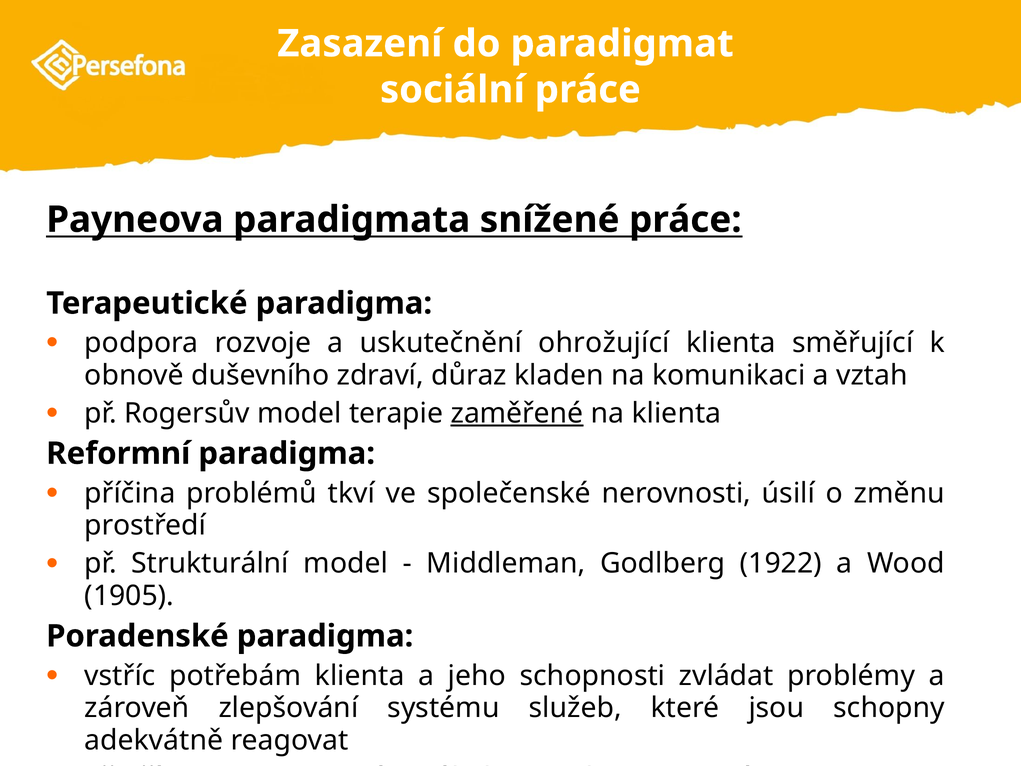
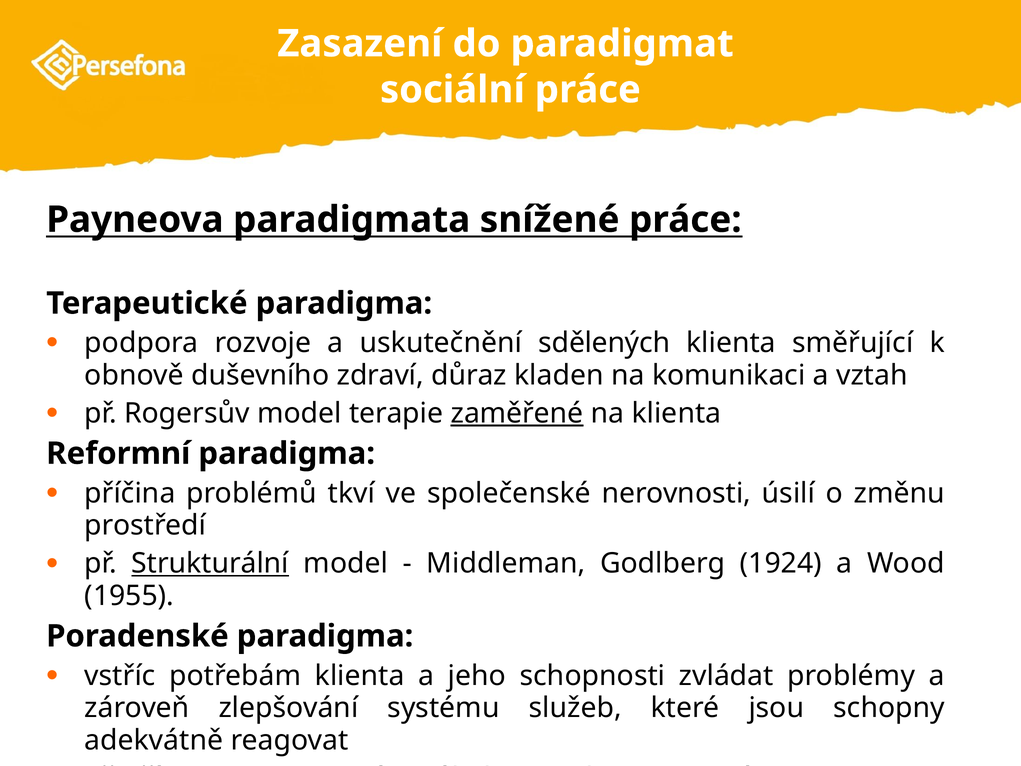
ohrožující: ohrožující -> sdělených
Strukturální underline: none -> present
1922: 1922 -> 1924
1905: 1905 -> 1955
